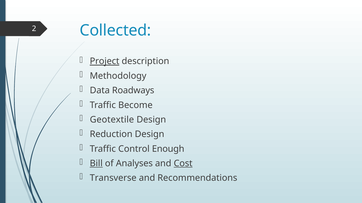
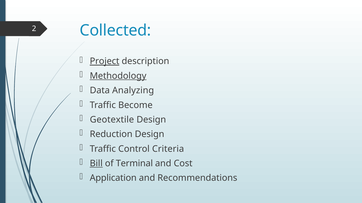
Methodology underline: none -> present
Roadways: Roadways -> Analyzing
Enough: Enough -> Criteria
Analyses: Analyses -> Terminal
Cost underline: present -> none
Transverse: Transverse -> Application
